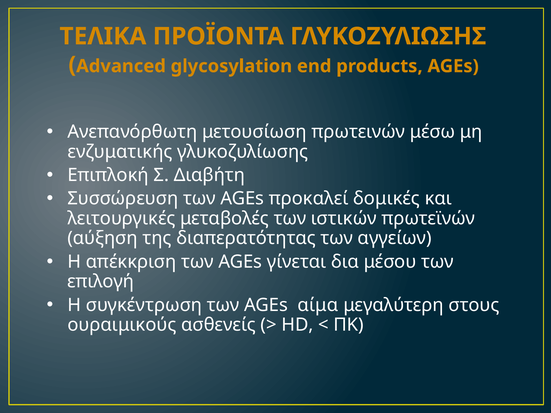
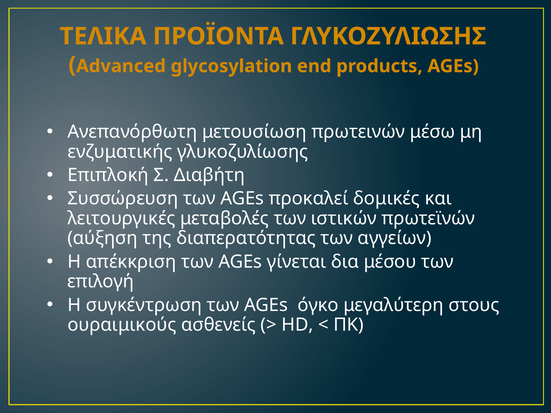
αίμα: αίμα -> όγκο
